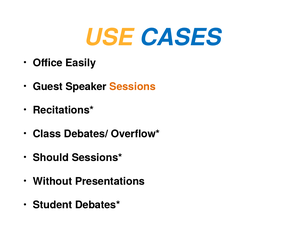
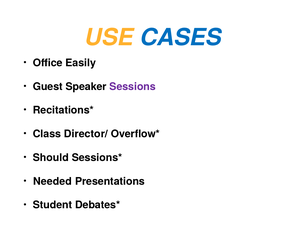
Sessions colour: orange -> purple
Debates/: Debates/ -> Director/
Without: Without -> Needed
